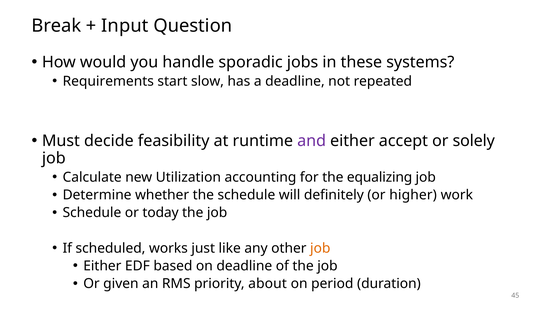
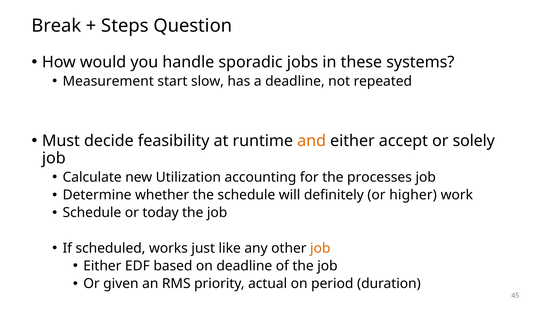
Input: Input -> Steps
Requirements: Requirements -> Measurement
and colour: purple -> orange
equalizing: equalizing -> processes
about: about -> actual
